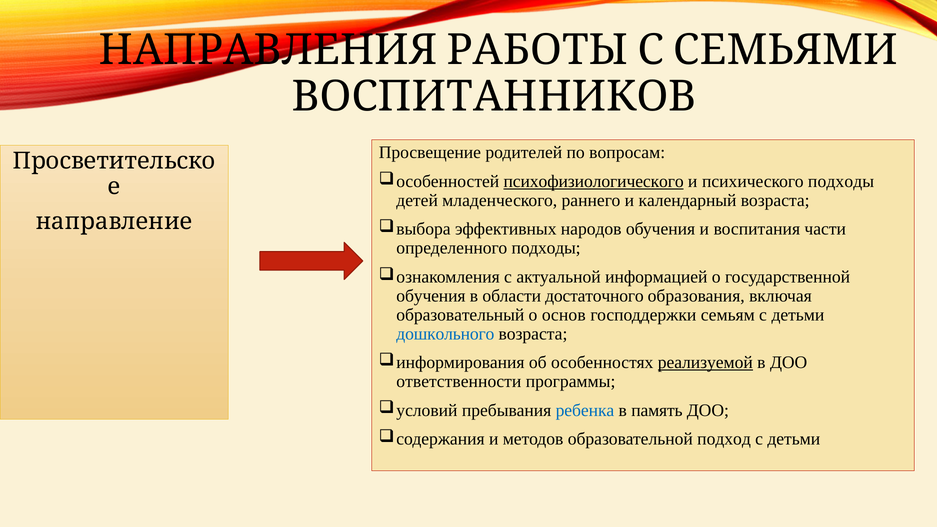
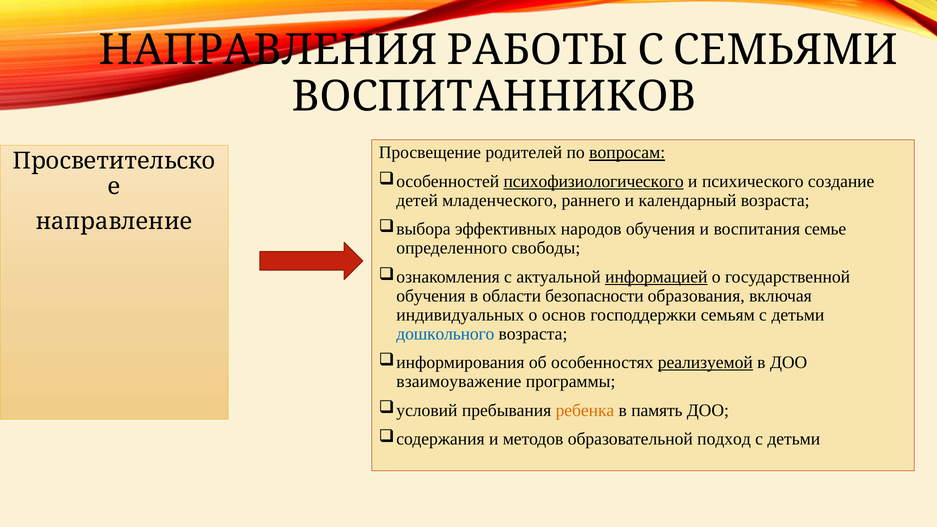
вопросам underline: none -> present
психического подходы: подходы -> создание
части: части -> семье
определенного подходы: подходы -> свободы
информацией underline: none -> present
достаточного: достаточного -> безопасности
образовательный: образовательный -> индивидуальных
ответственности: ответственности -> взаимоуважение
ребенка colour: blue -> orange
